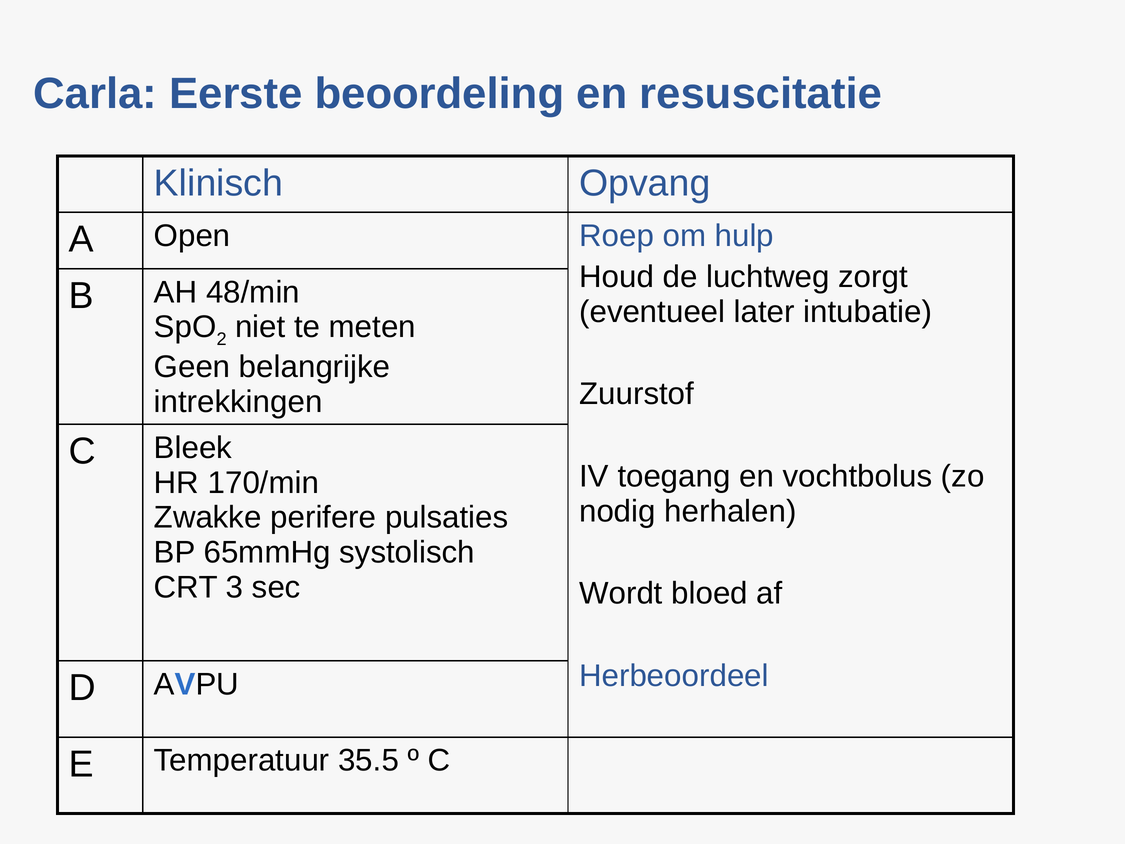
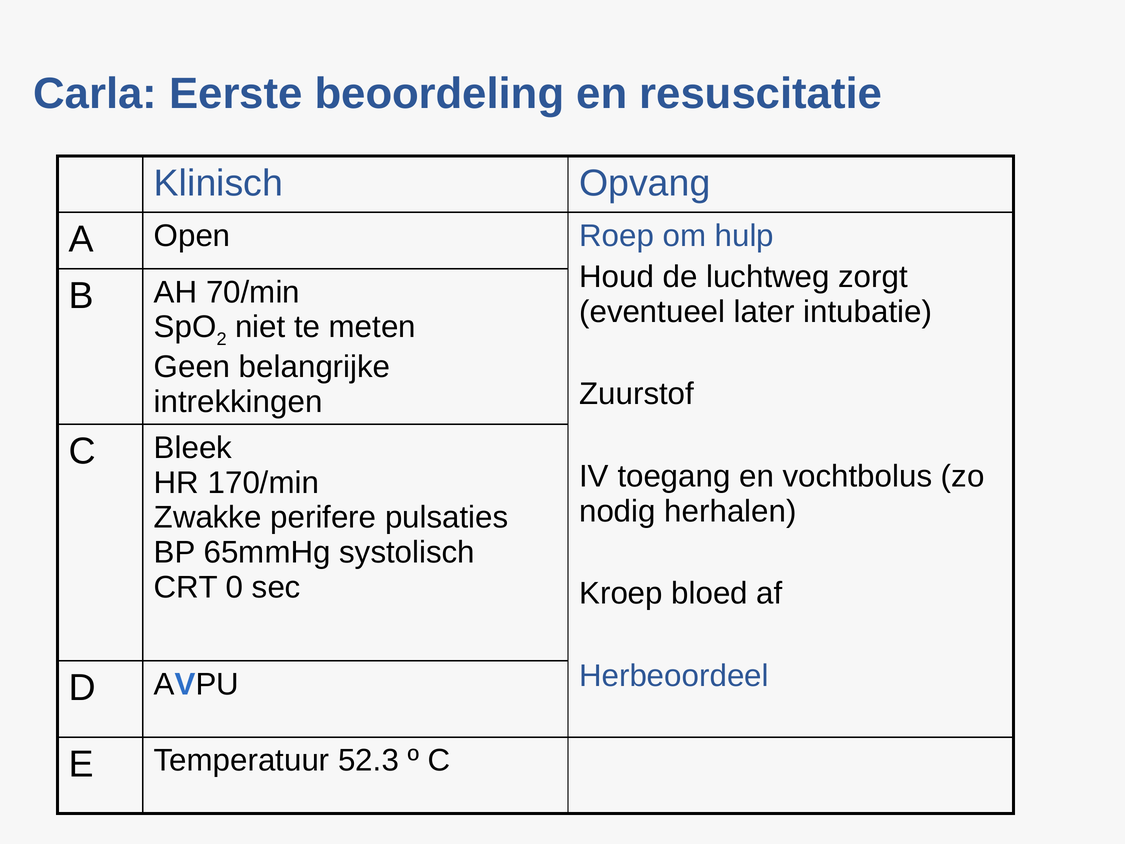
48/min: 48/min -> 70/min
3: 3 -> 0
Wordt: Wordt -> Kroep
35.5: 35.5 -> 52.3
